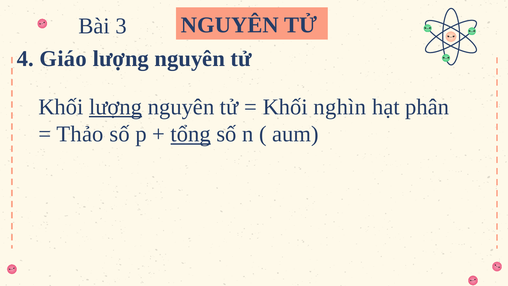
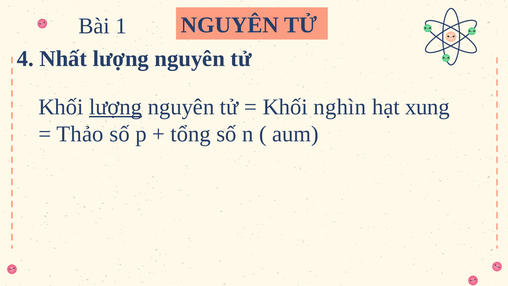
3: 3 -> 1
Giáo: Giáo -> Nhất
phân: phân -> xung
tổng underline: present -> none
